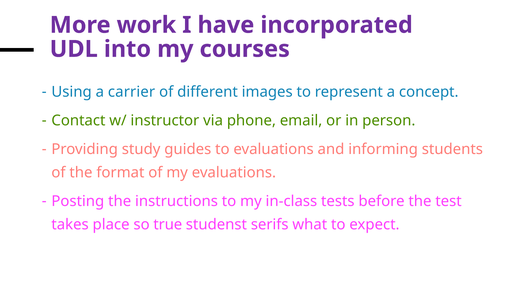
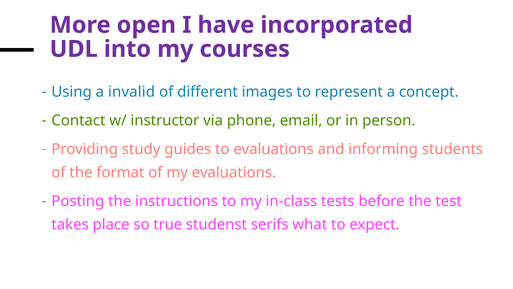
work: work -> open
carrier: carrier -> invalid
